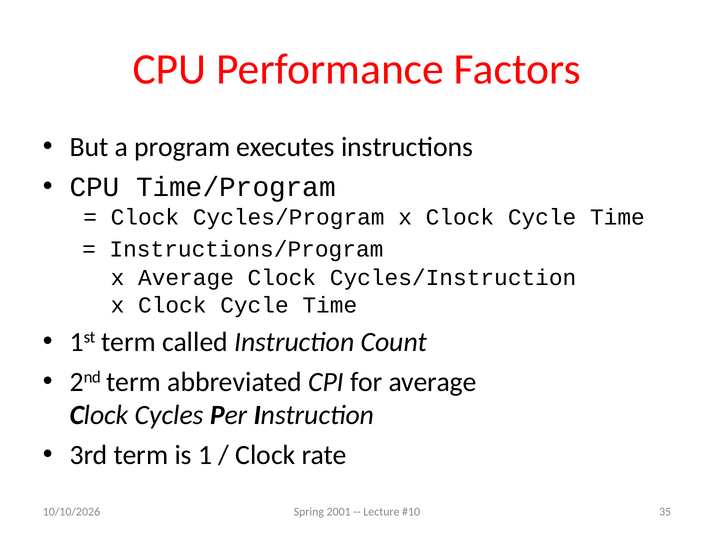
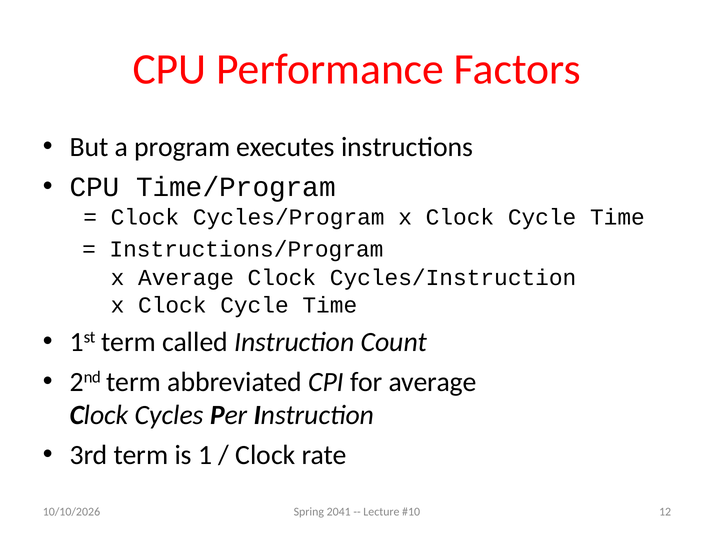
2001: 2001 -> 2041
35: 35 -> 12
